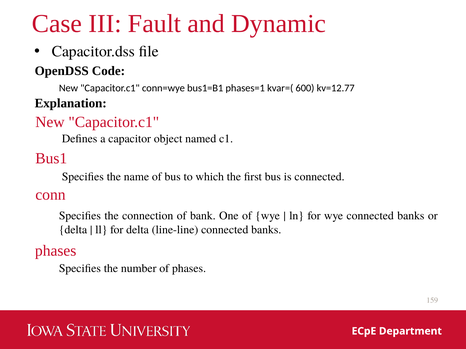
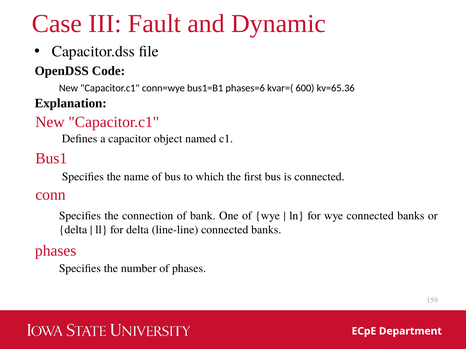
phases=1: phases=1 -> phases=6
kv=12.77: kv=12.77 -> kv=65.36
